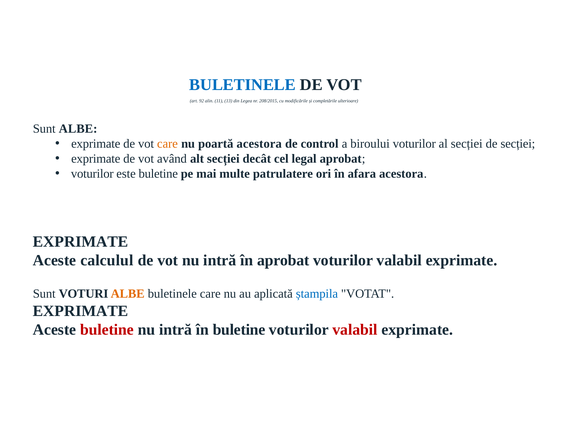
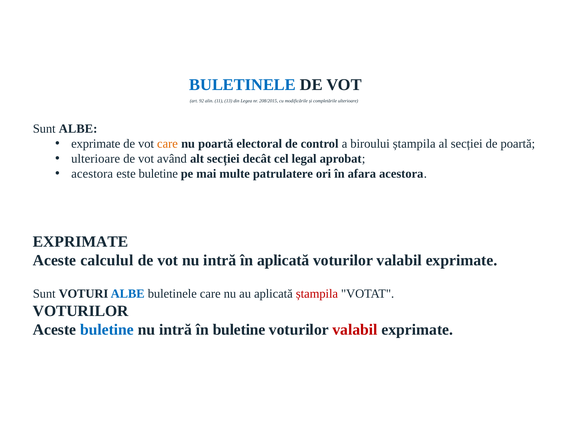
poartă acestora: acestora -> electoral
biroului voturilor: voturilor -> ștampila
de secției: secției -> poartă
exprimate at (96, 159): exprimate -> ulterioare
voturilor at (92, 174): voturilor -> acestora
în aprobat: aprobat -> aplicată
ALBE at (128, 294) colour: orange -> blue
ștampila at (317, 294) colour: blue -> red
EXPRIMATE at (81, 311): EXPRIMATE -> VOTURILOR
buletine at (107, 329) colour: red -> blue
